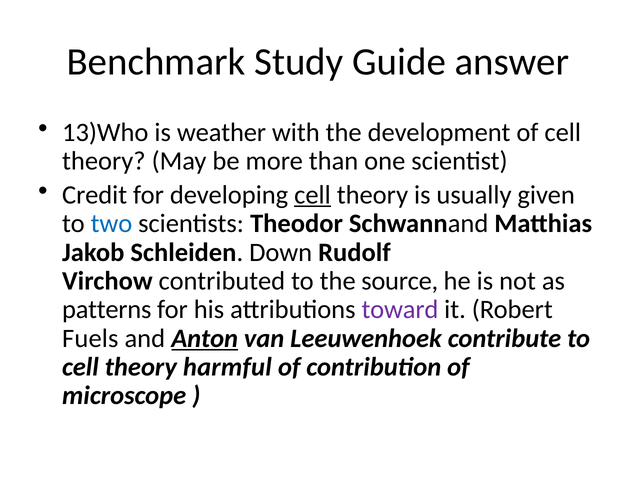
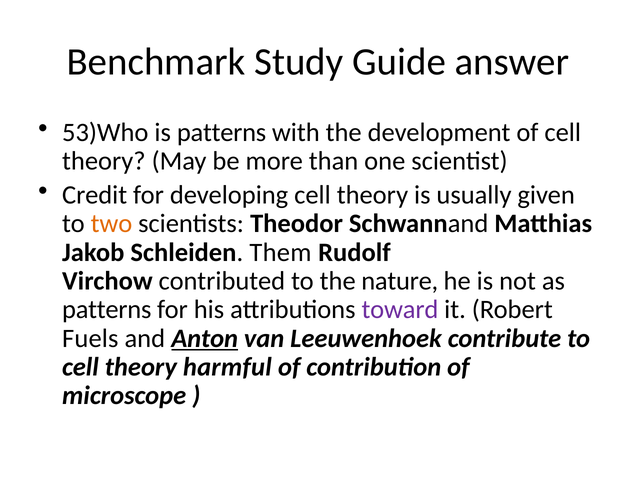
13)Who: 13)Who -> 53)Who
is weather: weather -> patterns
cell at (312, 195) underline: present -> none
two colour: blue -> orange
Down: Down -> Them
source: source -> nature
